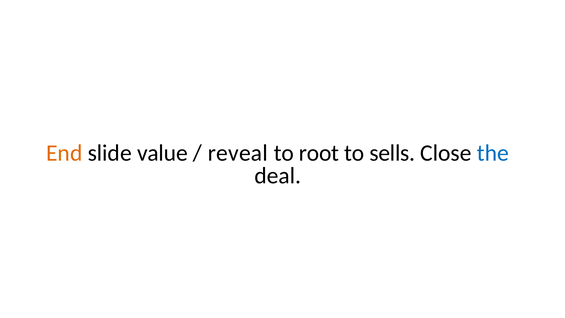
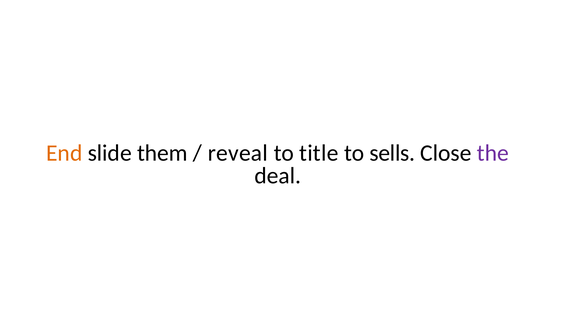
value: value -> them
root: root -> title
the colour: blue -> purple
